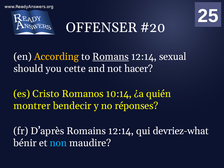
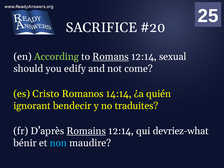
OFFENSER: OFFENSER -> SACRIFICE
According colour: yellow -> light green
cette: cette -> edify
hacer: hacer -> come
10:14: 10:14 -> 14:14
montrer: montrer -> ignorant
réponses: réponses -> traduites
Romains underline: none -> present
